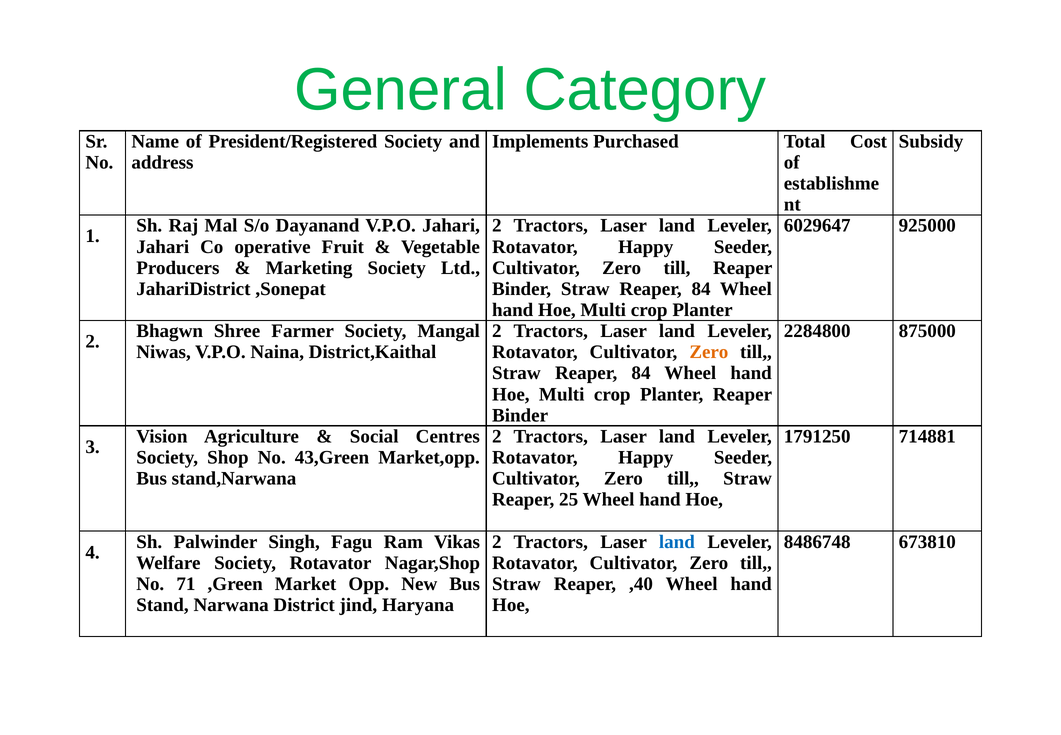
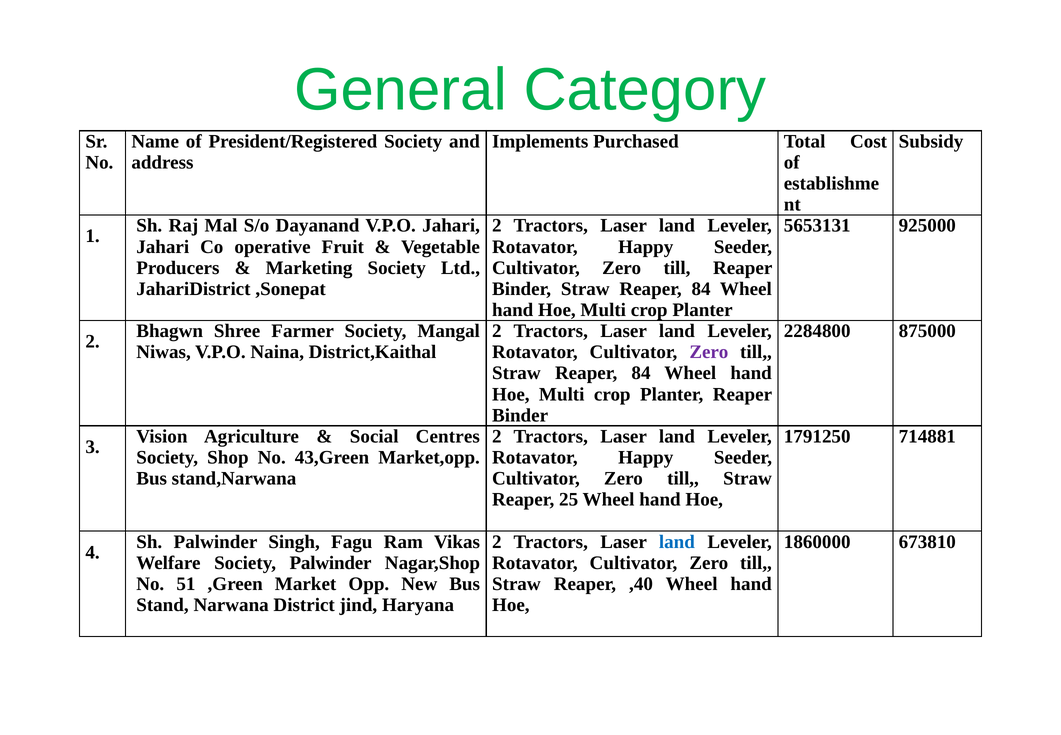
6029647: 6029647 -> 5653131
Zero at (709, 352) colour: orange -> purple
8486748: 8486748 -> 1860000
Society Rotavator: Rotavator -> Palwinder
71: 71 -> 51
